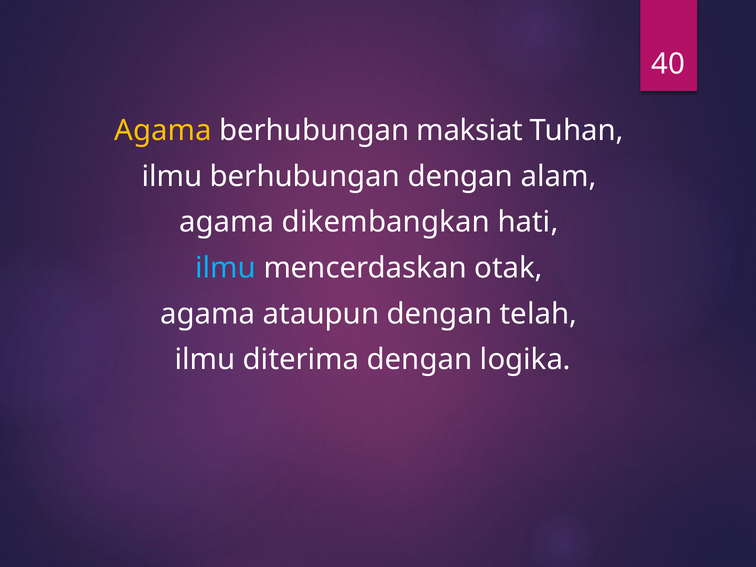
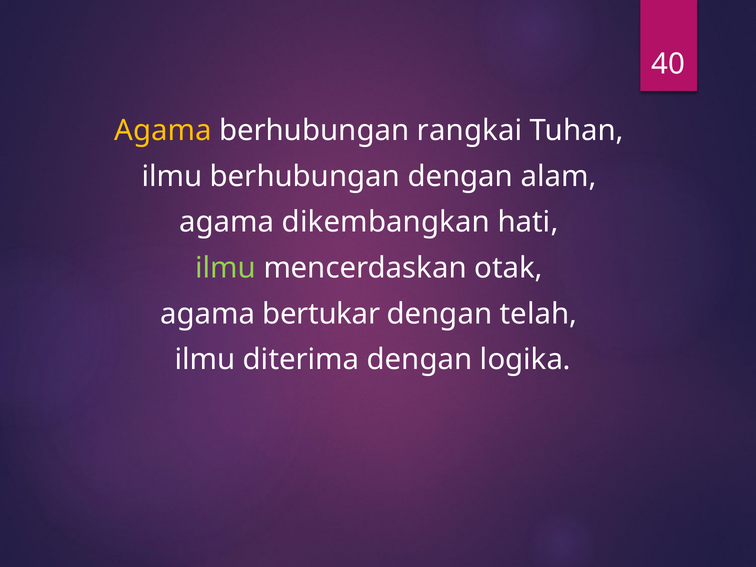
maksiat: maksiat -> rangkai
ilmu at (226, 268) colour: light blue -> light green
ataupun: ataupun -> bertukar
